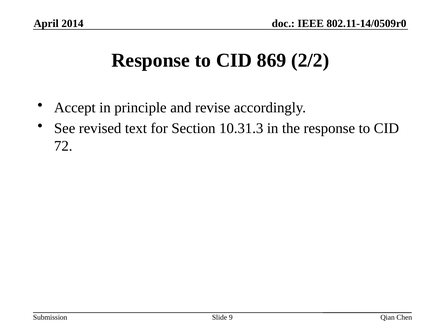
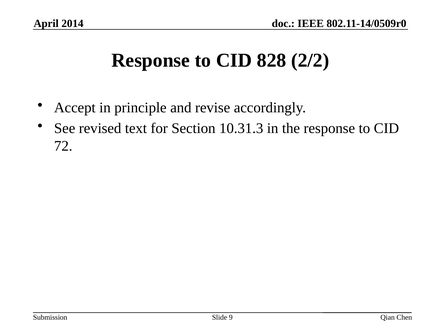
869: 869 -> 828
